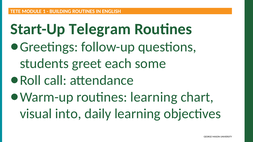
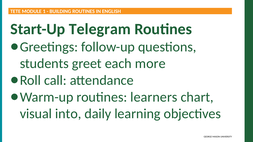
some: some -> more
routines learning: learning -> learners
